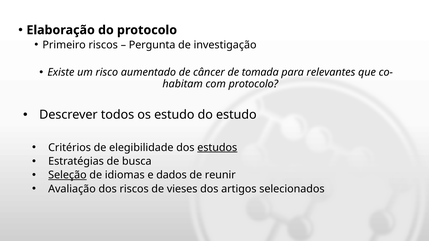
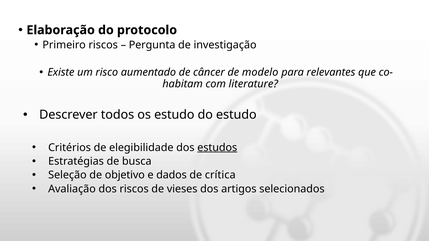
tomada: tomada -> modelo
com protocolo: protocolo -> literature
Seleção underline: present -> none
idiomas: idiomas -> objetivo
reunir: reunir -> crítica
